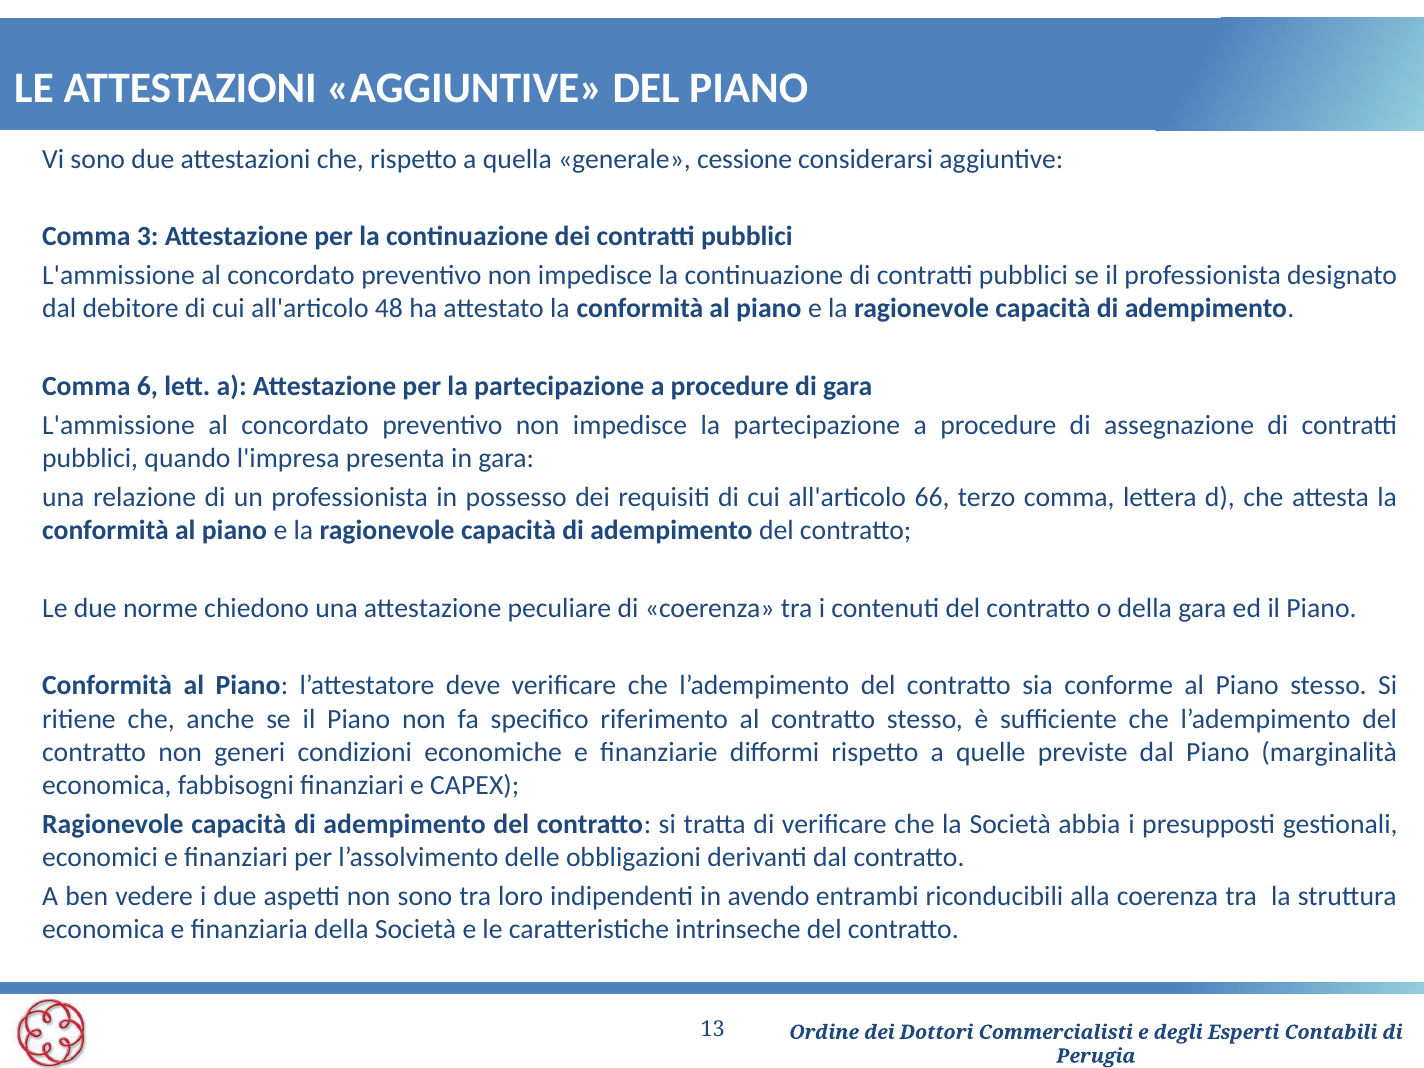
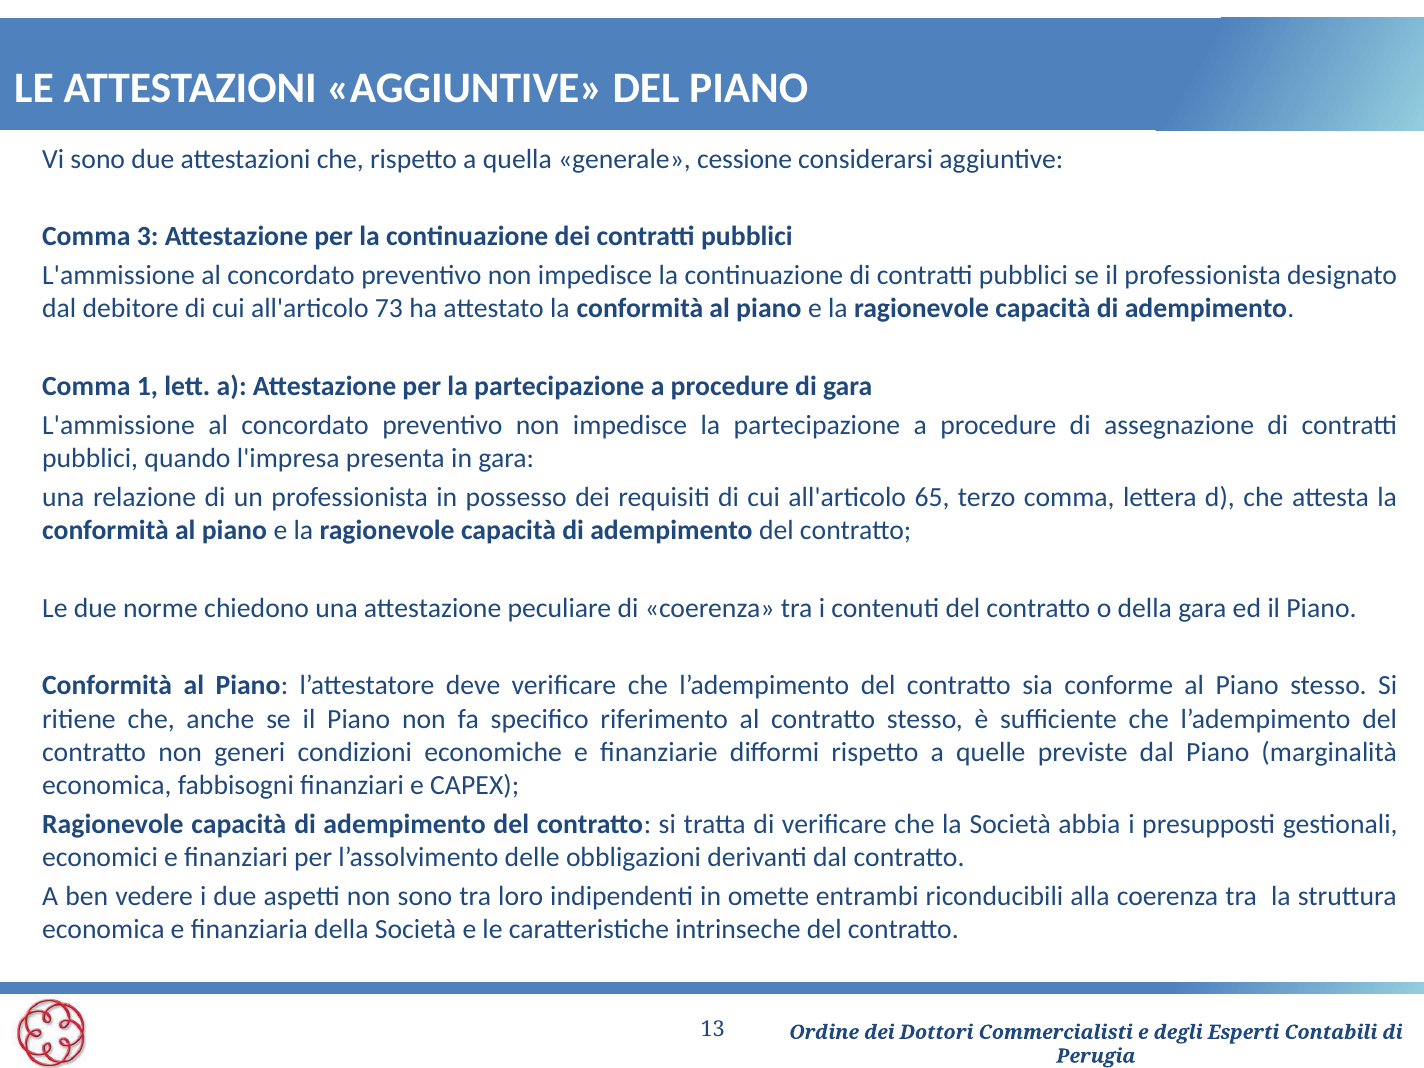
48: 48 -> 73
6: 6 -> 1
66: 66 -> 65
avendo: avendo -> omette
